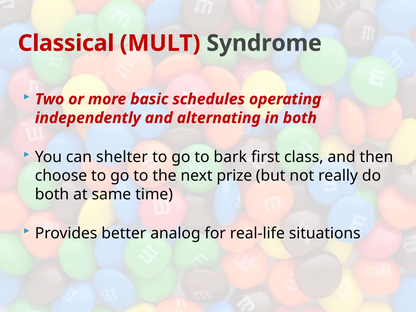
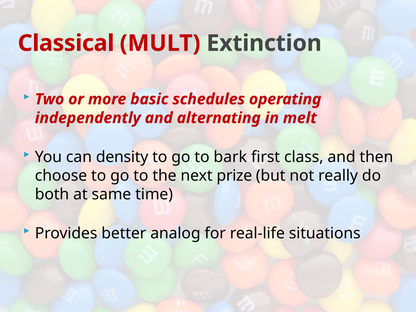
Syndrome: Syndrome -> Extinction
in both: both -> melt
shelter: shelter -> density
